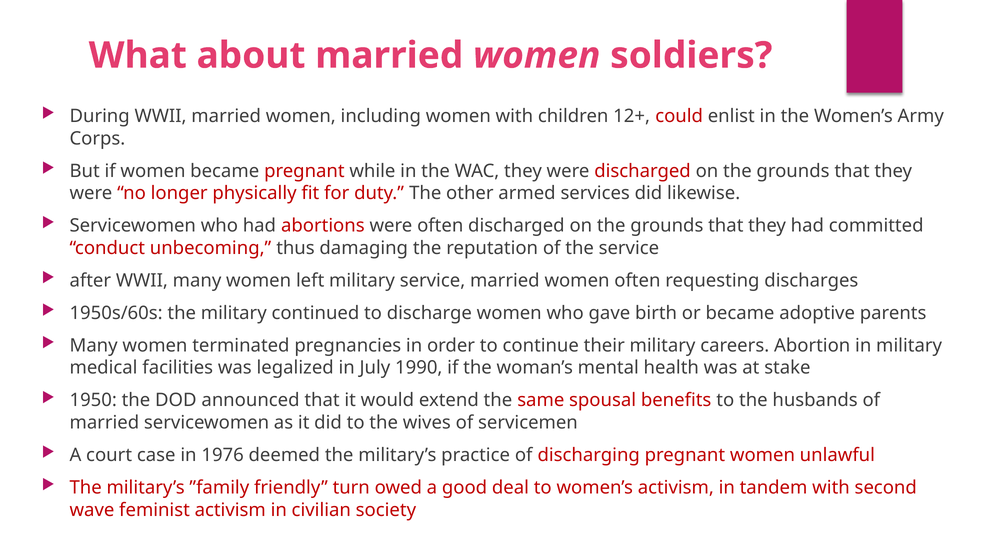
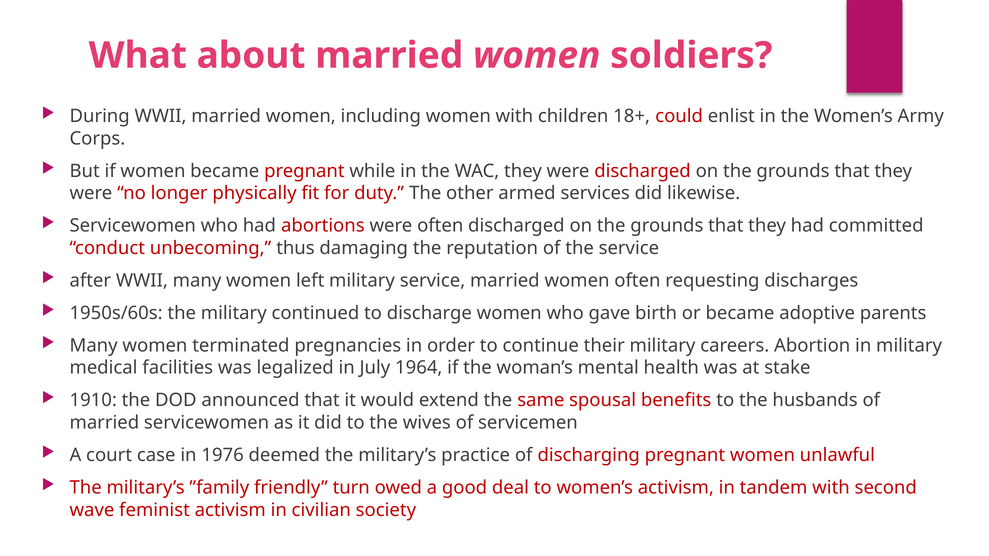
12+: 12+ -> 18+
1990: 1990 -> 1964
1950: 1950 -> 1910
